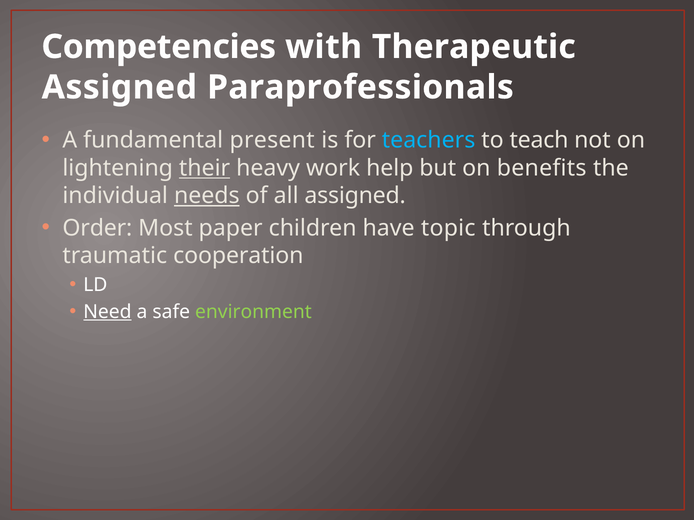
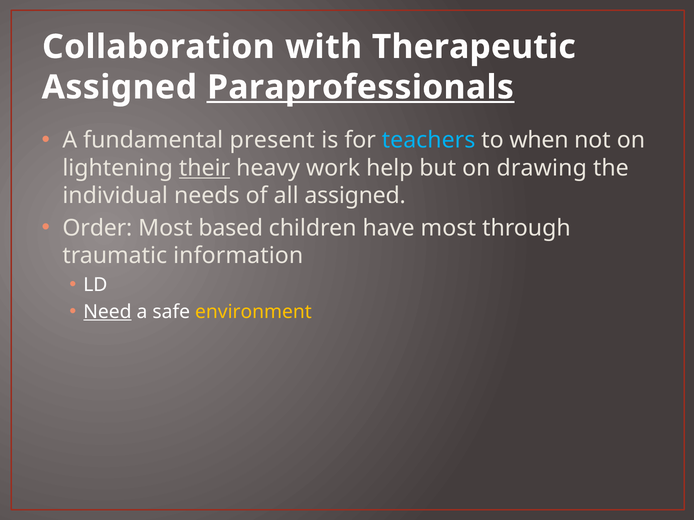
Competencies: Competencies -> Collaboration
Paraprofessionals underline: none -> present
teach: teach -> when
benefits: benefits -> drawing
needs underline: present -> none
paper: paper -> based
have topic: topic -> most
cooperation: cooperation -> information
environment colour: light green -> yellow
